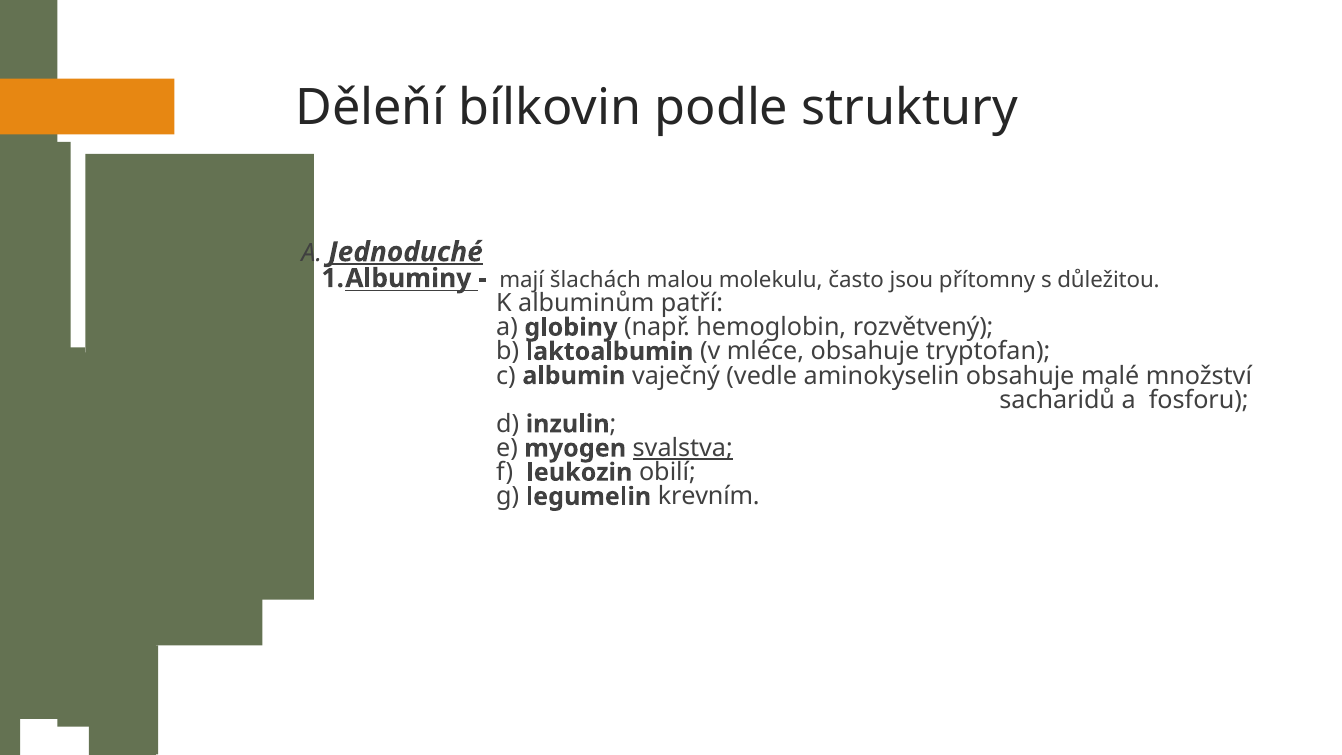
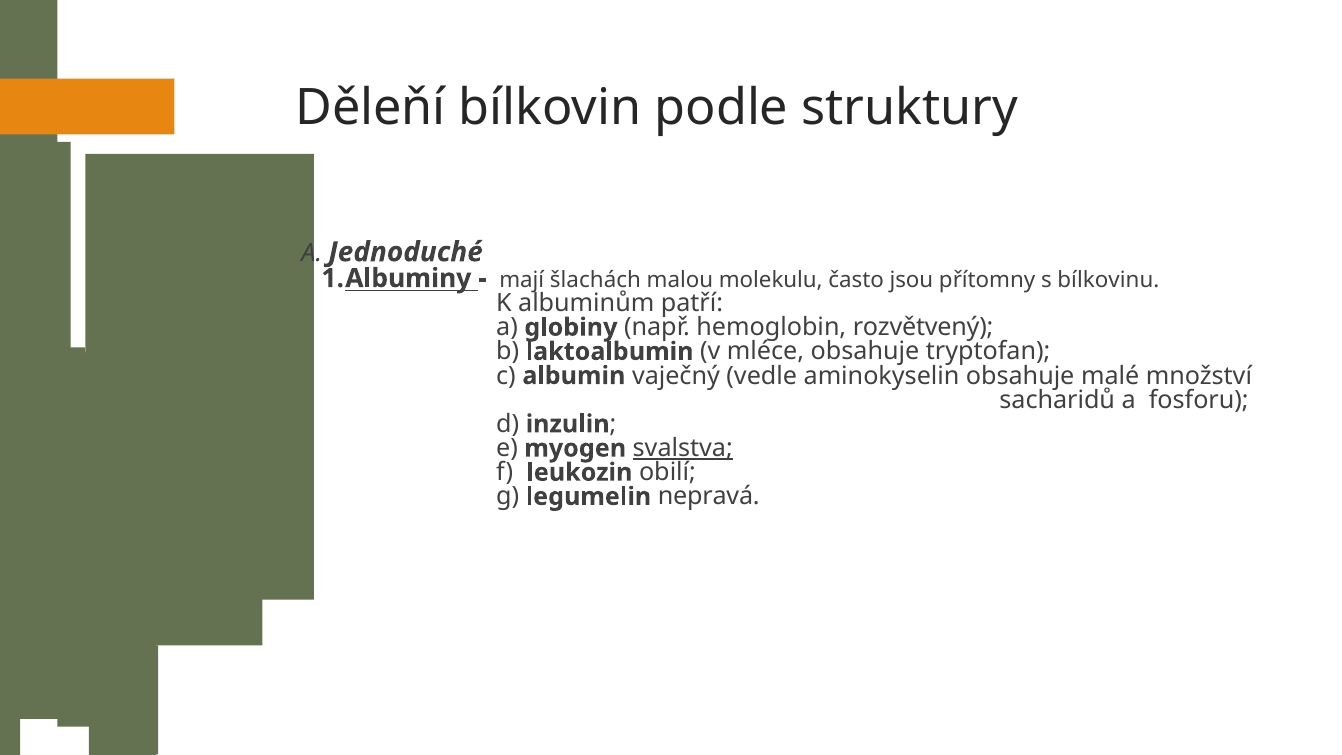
Jednoduché underline: present -> none
důležitou: důležitou -> bílkovinu
krevním: krevním -> nepravá
